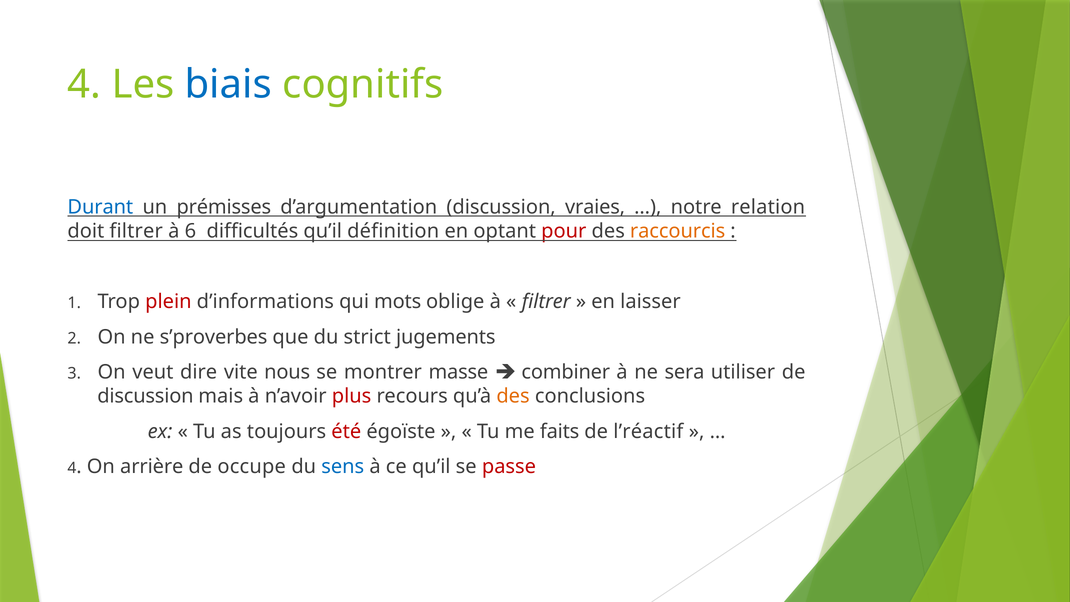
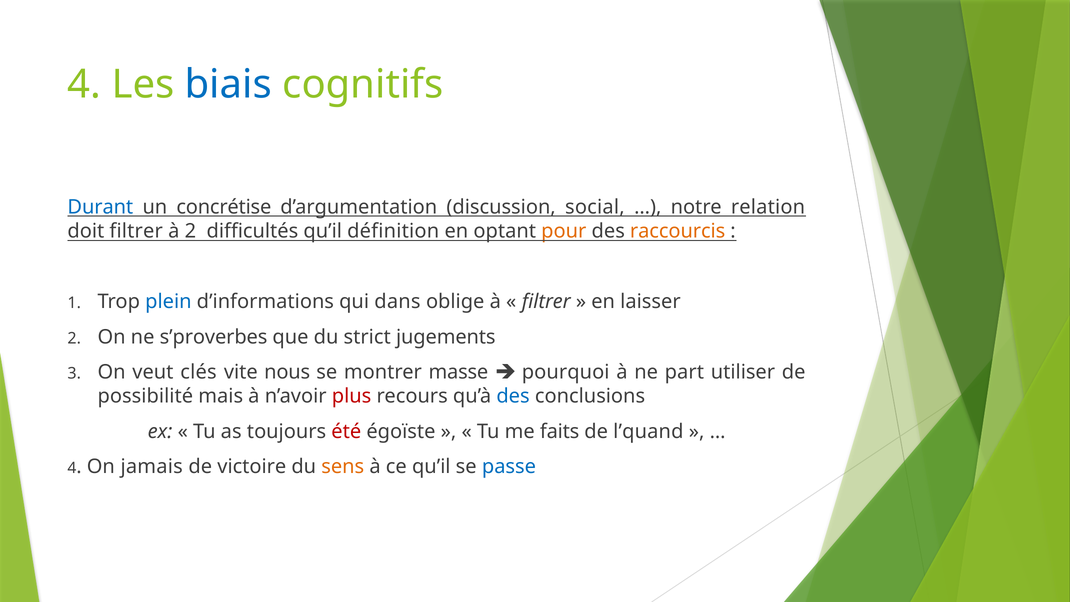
prémisses: prémisses -> concrétise
vraies: vraies -> social
à 6: 6 -> 2
pour colour: red -> orange
plein colour: red -> blue
mots: mots -> dans
dire: dire -> clés
combiner: combiner -> pourquoi
sera: sera -> part
discussion at (145, 396): discussion -> possibilité
des at (513, 396) colour: orange -> blue
l’réactif: l’réactif -> l’quand
arrière: arrière -> jamais
occupe: occupe -> victoire
sens colour: blue -> orange
passe colour: red -> blue
